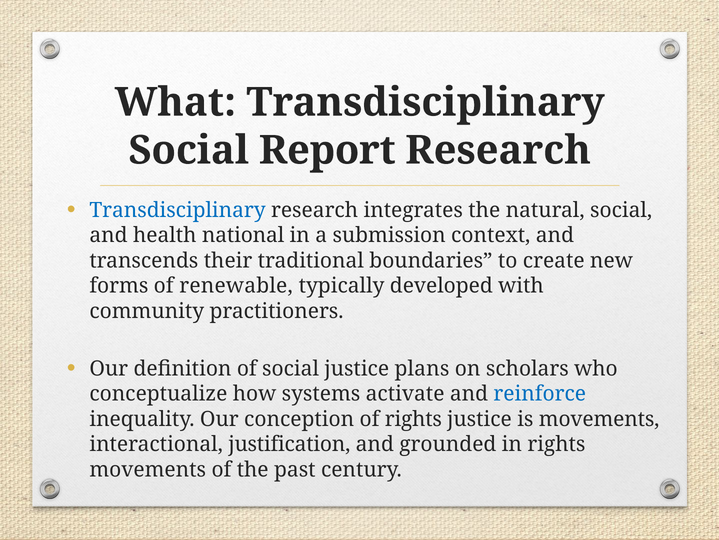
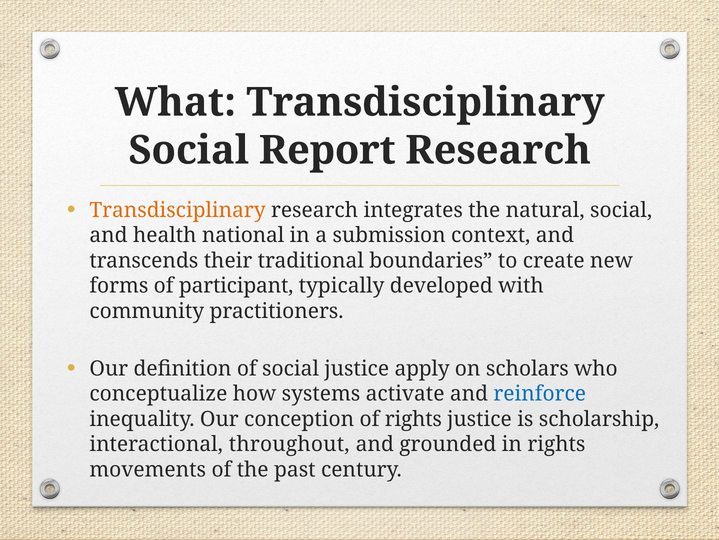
Transdisciplinary at (178, 210) colour: blue -> orange
renewable: renewable -> participant
plans: plans -> apply
is movements: movements -> scholarship
justification: justification -> throughout
